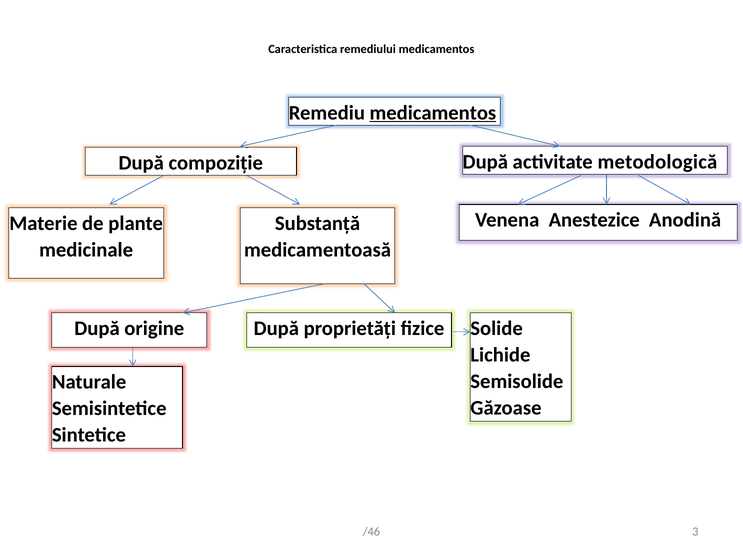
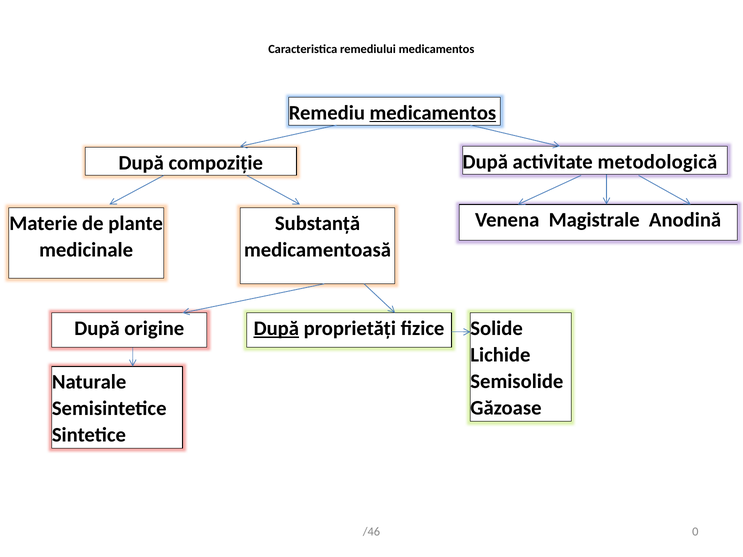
Anestezice: Anestezice -> Magistrale
După at (276, 329) underline: none -> present
3: 3 -> 0
